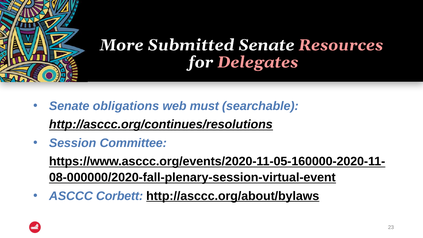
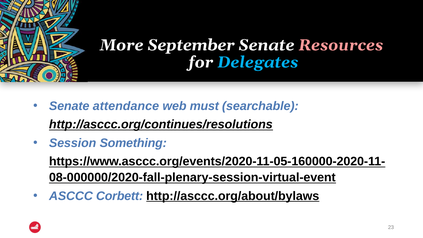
Submitted: Submitted -> September
Delegates colour: pink -> light blue
obligations: obligations -> attendance
Committee: Committee -> Something
